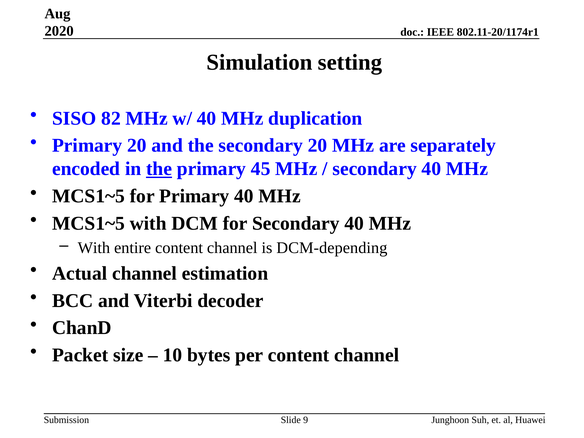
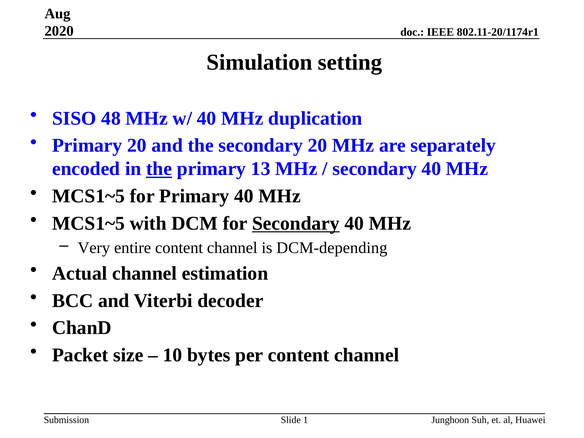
82: 82 -> 48
45: 45 -> 13
Secondary at (296, 223) underline: none -> present
With at (94, 248): With -> Very
9: 9 -> 1
